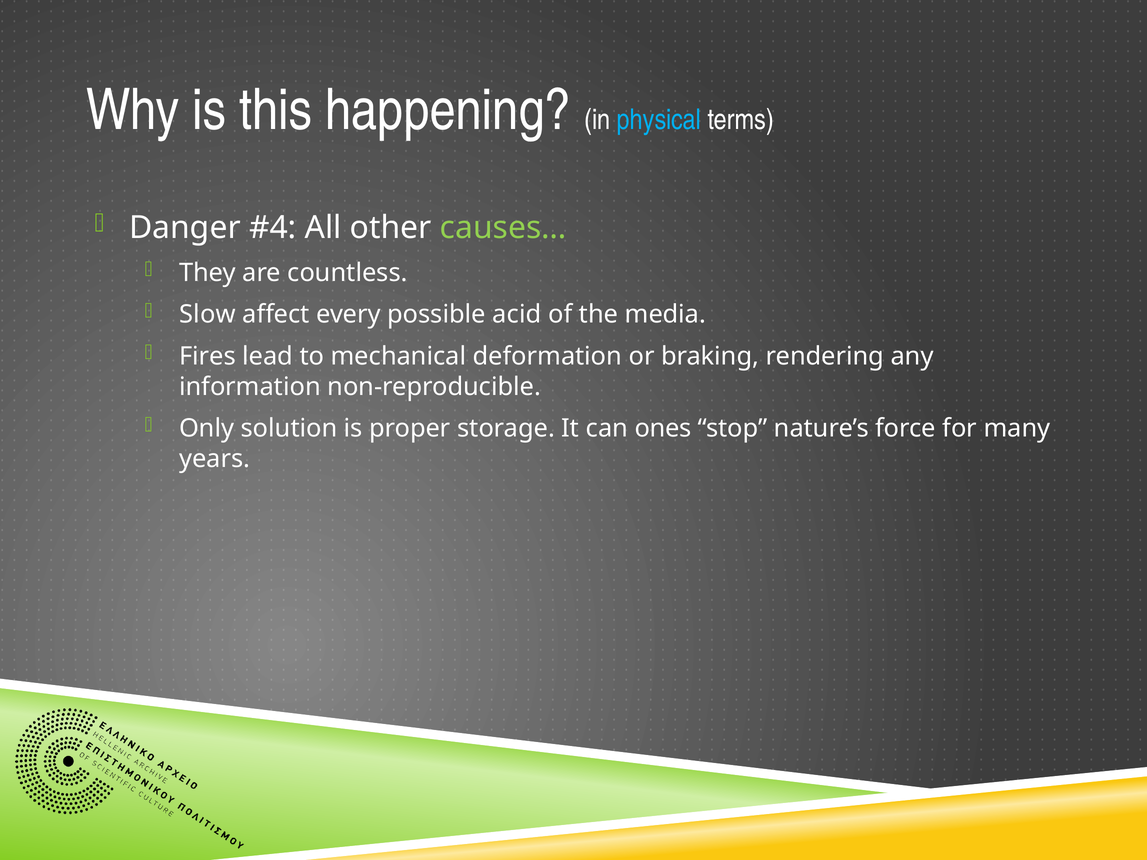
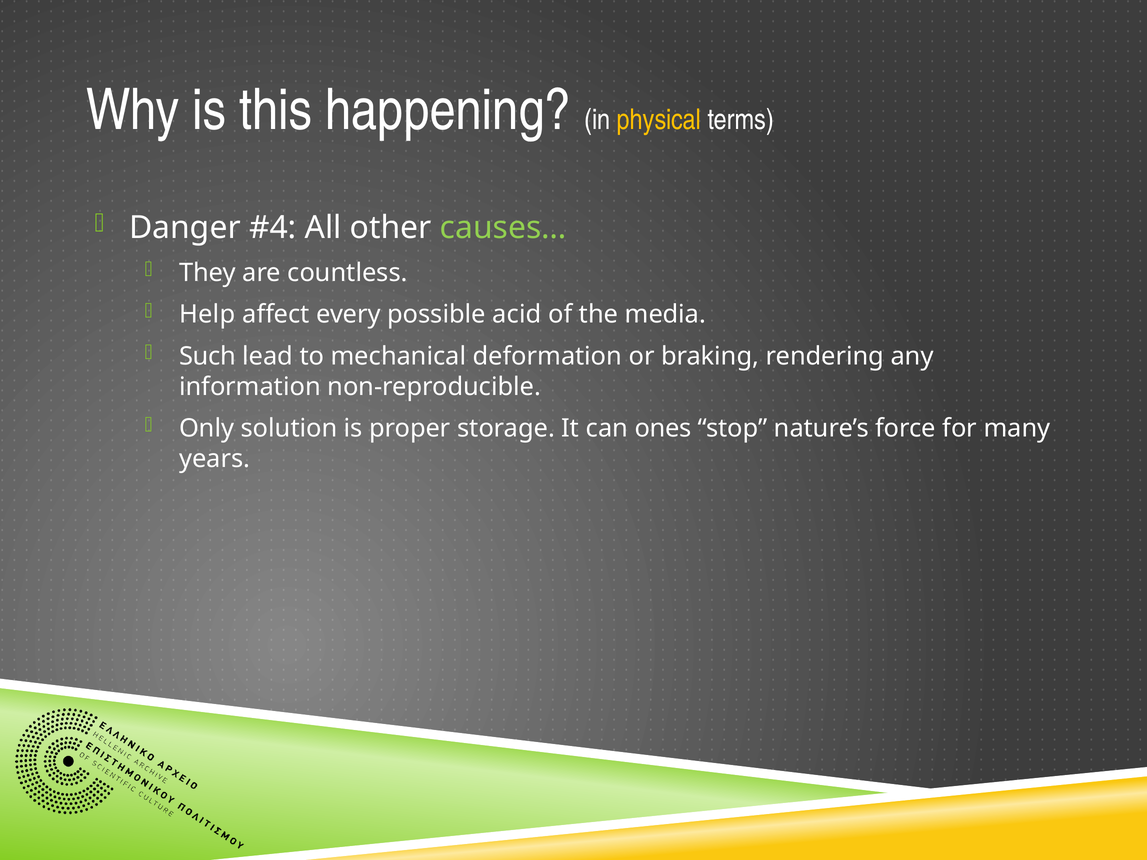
physical colour: light blue -> yellow
Slow: Slow -> Help
Fires: Fires -> Such
